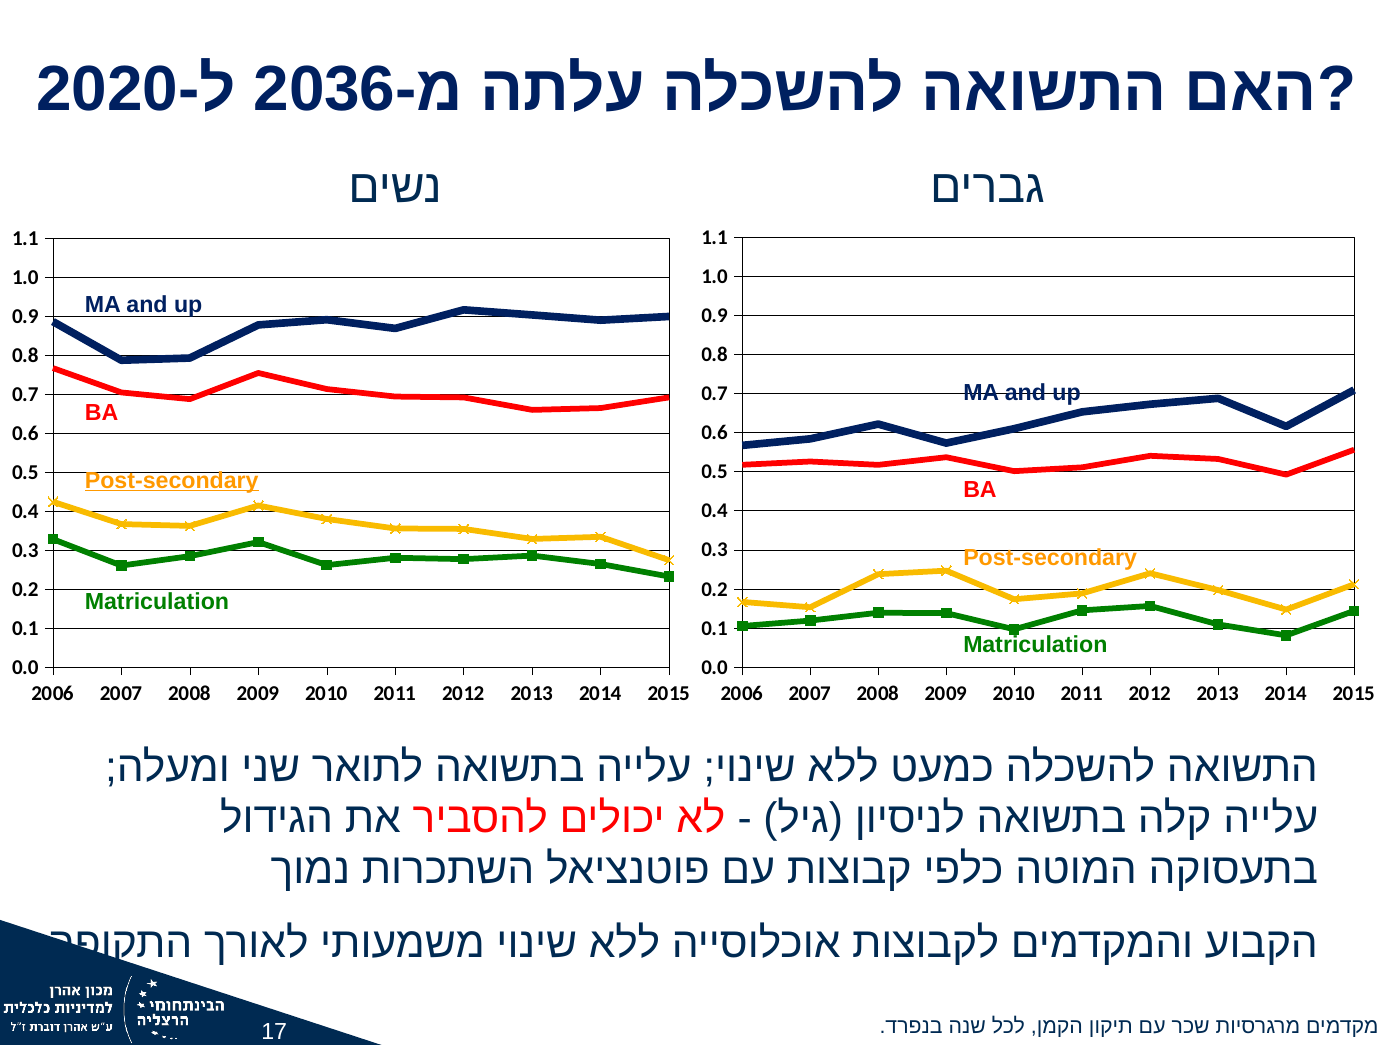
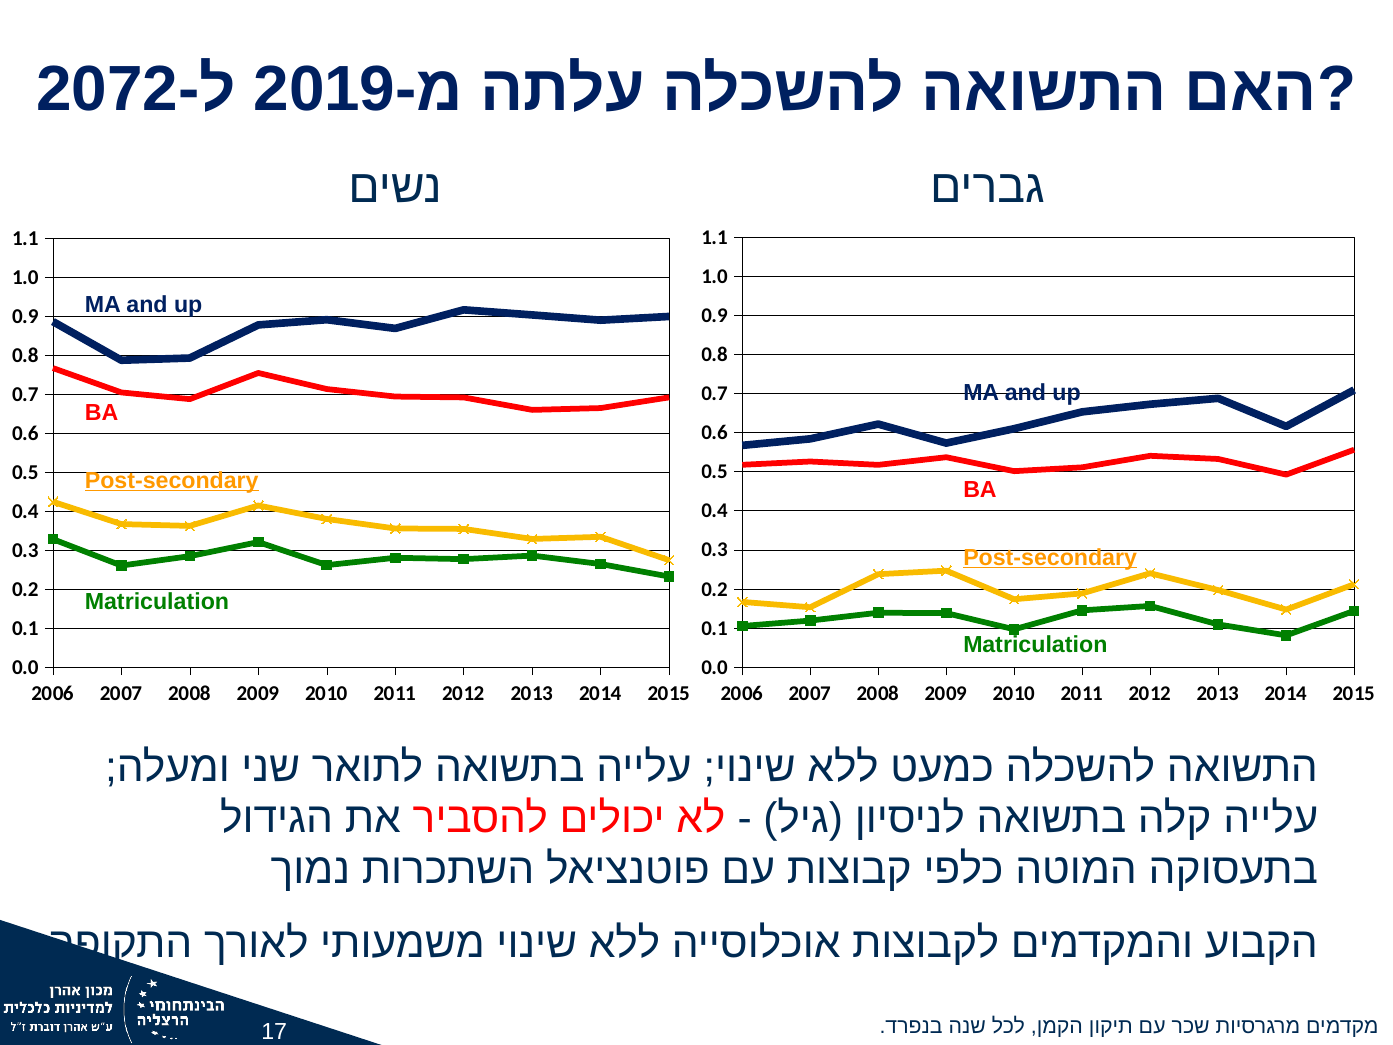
2020: 2020 -> 2072
2036: 2036 -> 2019
Post-secondary at (1050, 557) underline: none -> present
